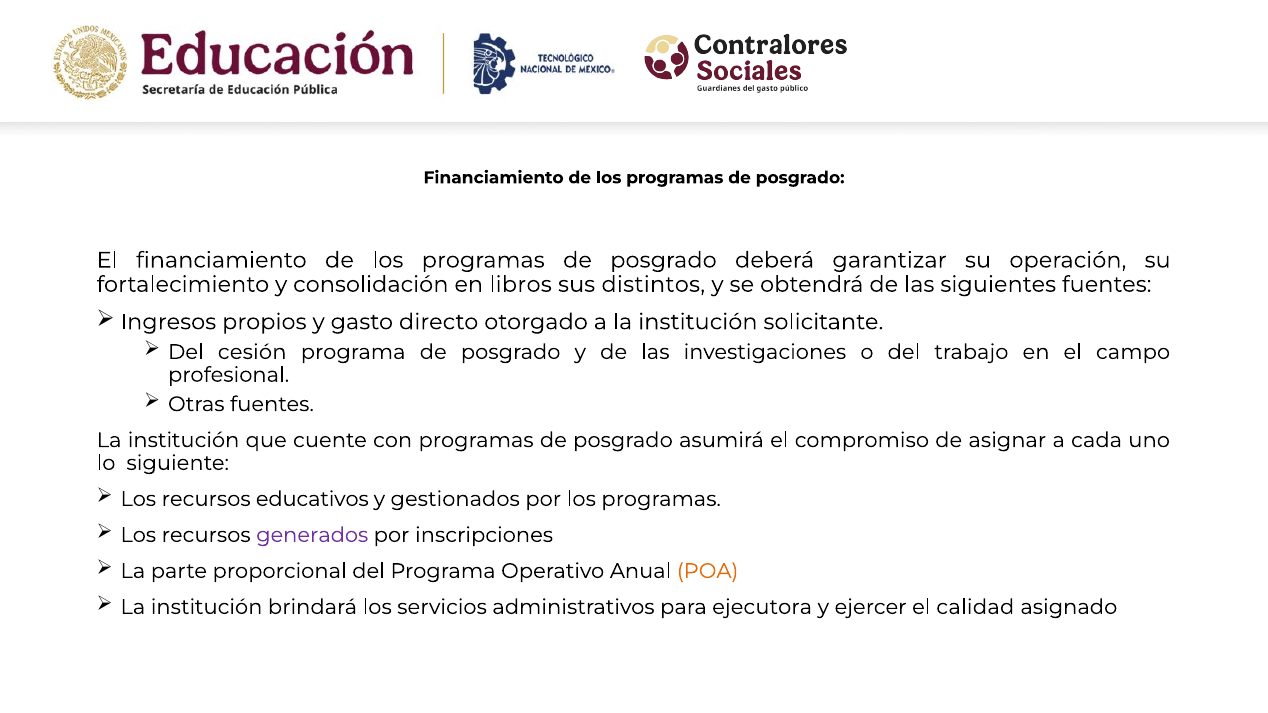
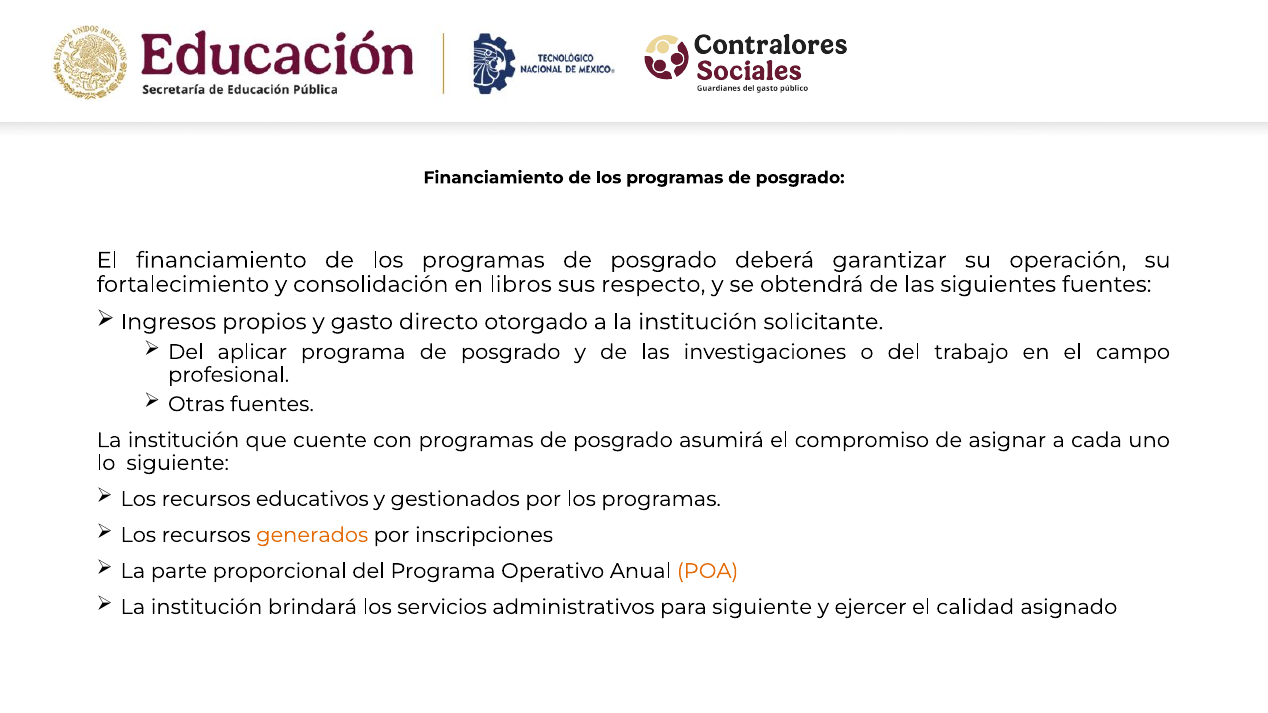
distintos: distintos -> respecto
cesión: cesión -> aplicar
generados colour: purple -> orange
para ejecutora: ejecutora -> siguiente
